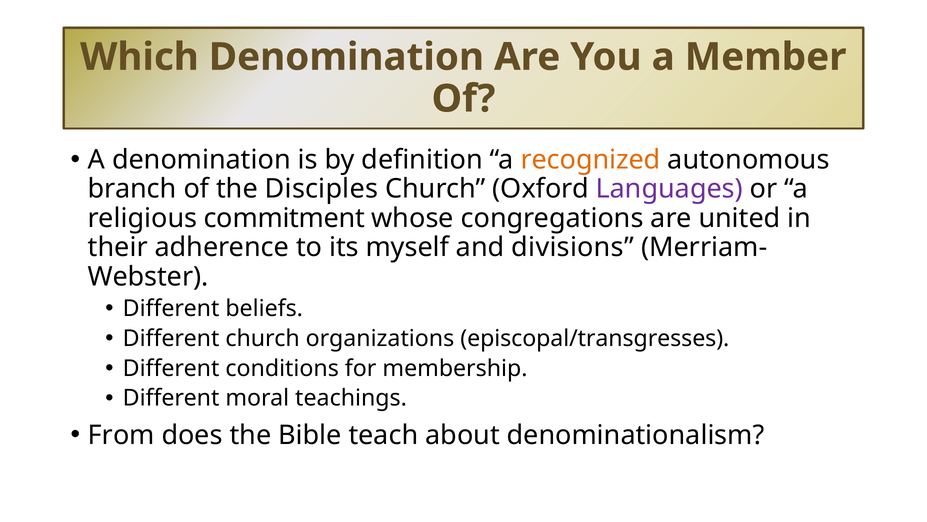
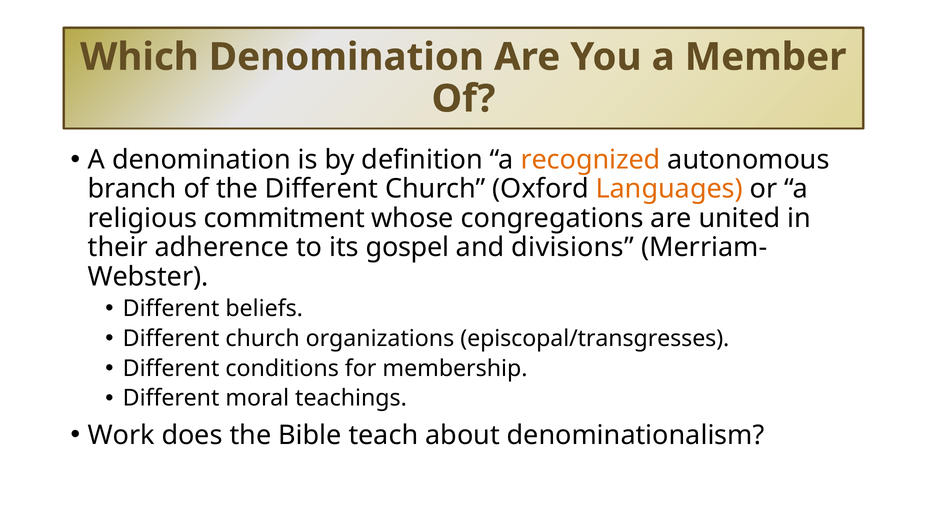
the Disciples: Disciples -> Different
Languages colour: purple -> orange
myself: myself -> gospel
From: From -> Work
